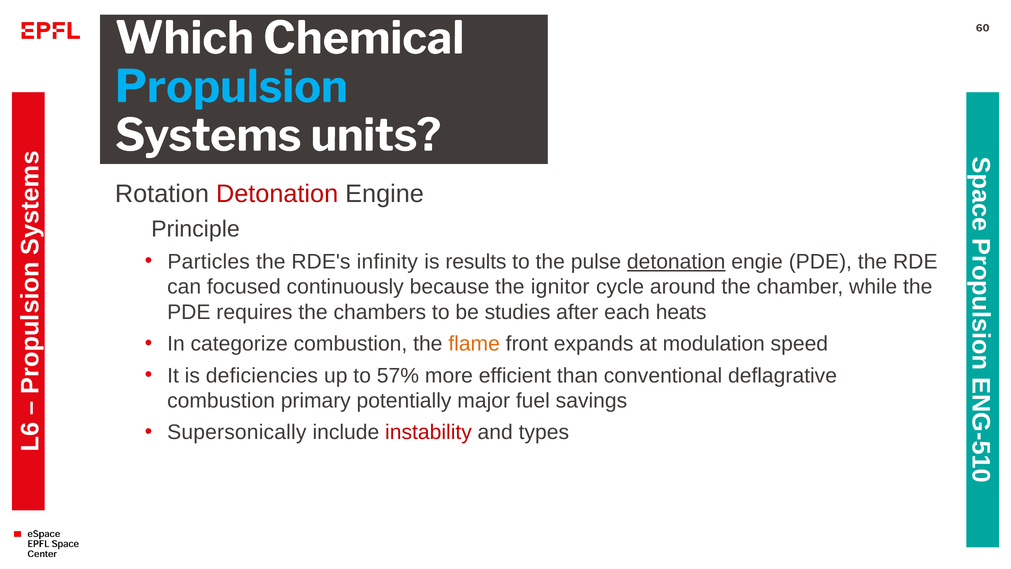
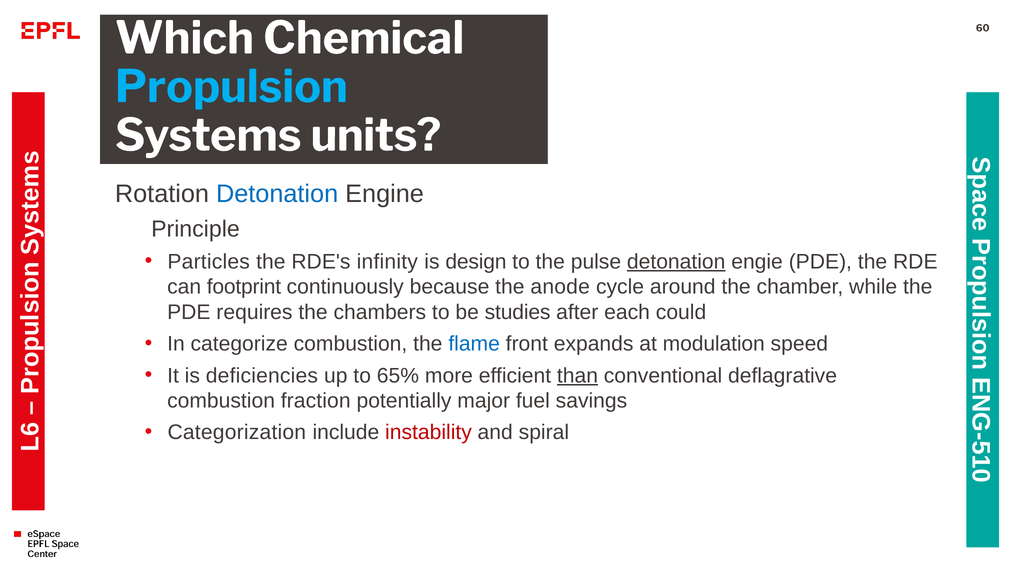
Detonation at (277, 194) colour: red -> blue
results: results -> design
focused: focused -> footprint
ignitor: ignitor -> anode
heats: heats -> could
flame colour: orange -> blue
57%: 57% -> 65%
than underline: none -> present
primary: primary -> fraction
Supersonically: Supersonically -> Categorization
types: types -> spiral
